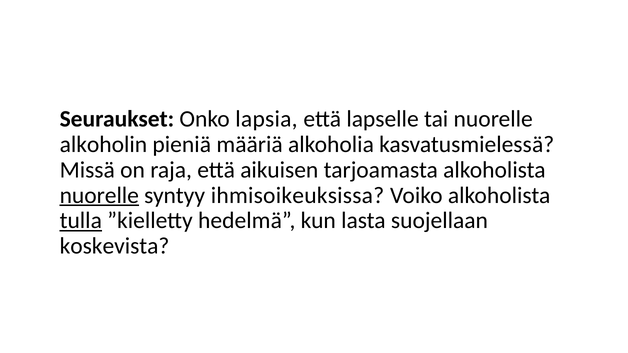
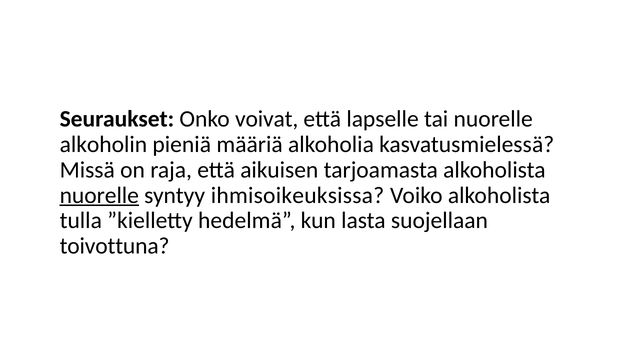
lapsia: lapsia -> voivat
tulla underline: present -> none
koskevista: koskevista -> toivottuna
